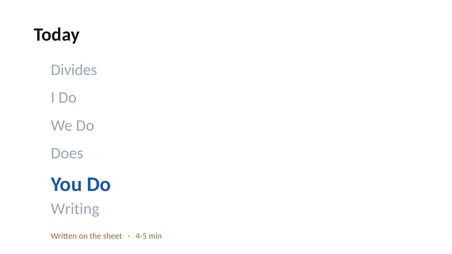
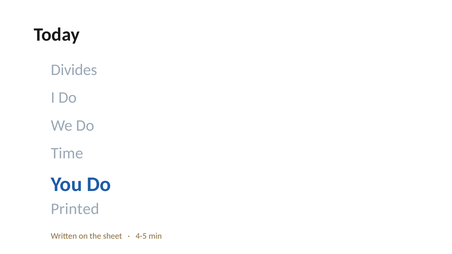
Does: Does -> Time
Writing: Writing -> Printed
